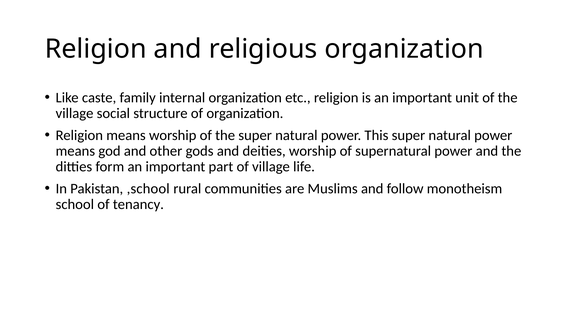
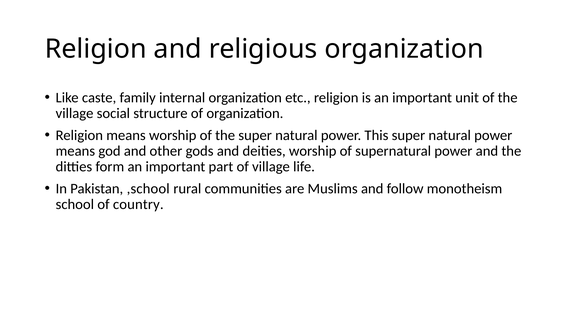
tenancy: tenancy -> country
